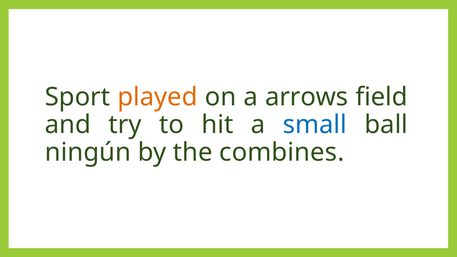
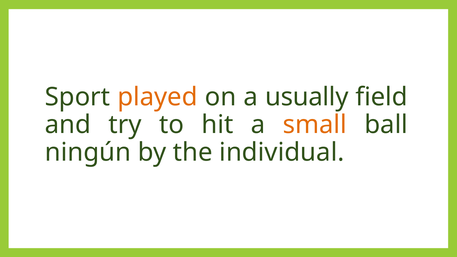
arrows: arrows -> usually
small colour: blue -> orange
combines: combines -> individual
